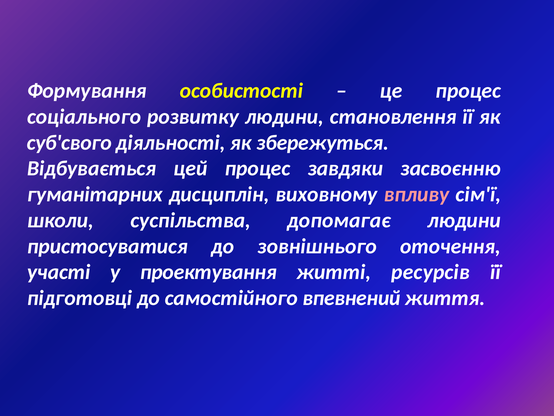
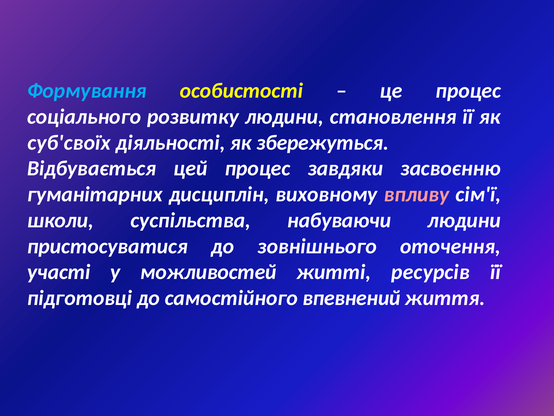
Формування colour: white -> light blue
суб'свого: суб'свого -> суб'своїх
допомагає: допомагає -> набуваючи
проектування: проектування -> можливостей
